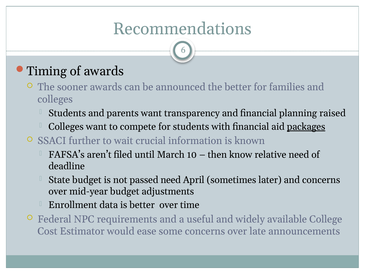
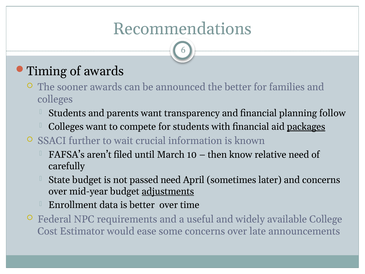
raised: raised -> follow
deadline: deadline -> carefully
adjustments underline: none -> present
